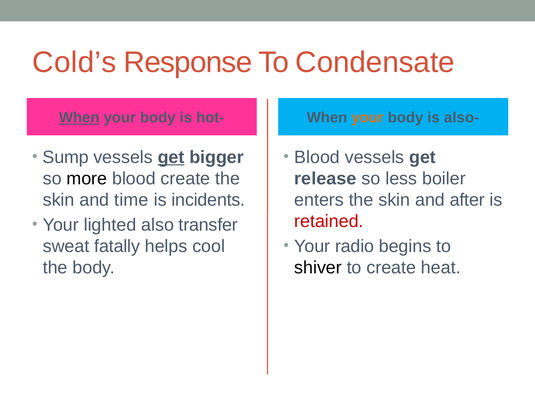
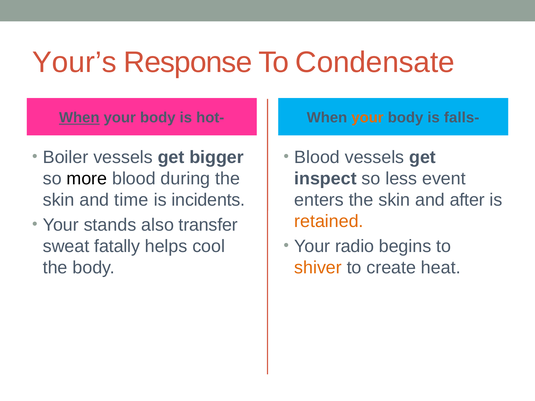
Cold’s: Cold’s -> Your’s
also-: also- -> falls-
Sump: Sump -> Boiler
get at (171, 157) underline: present -> none
blood create: create -> during
release: release -> inspect
boiler: boiler -> event
retained colour: red -> orange
lighted: lighted -> stands
shiver colour: black -> orange
